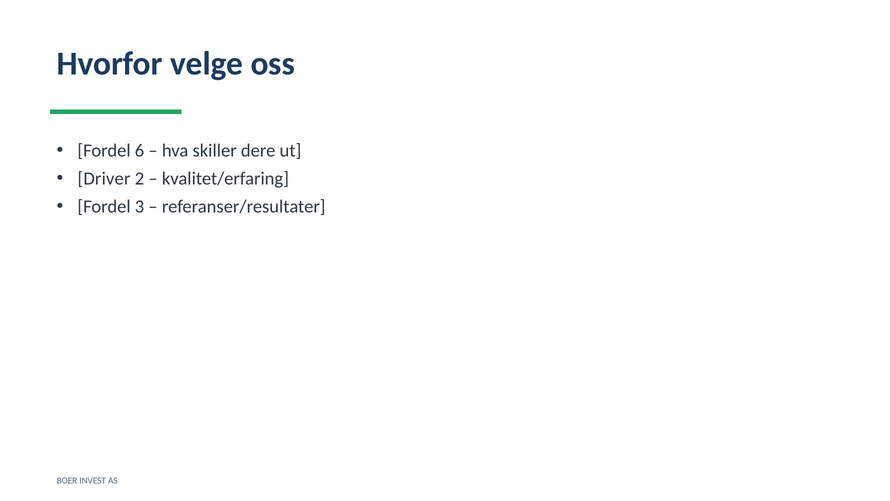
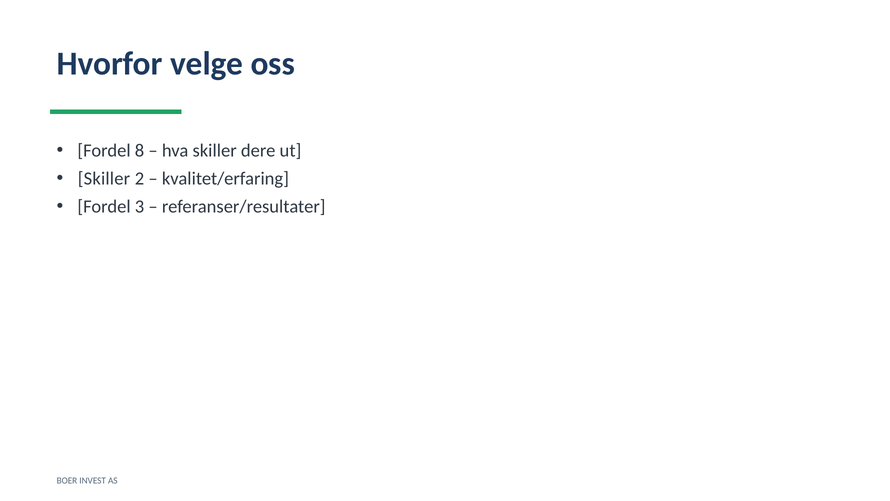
6: 6 -> 8
Driver at (104, 179): Driver -> Skiller
